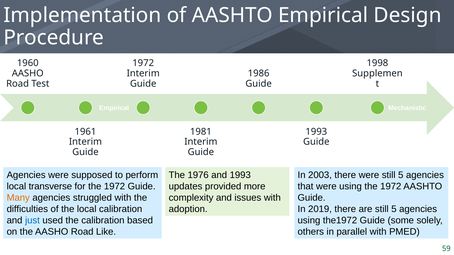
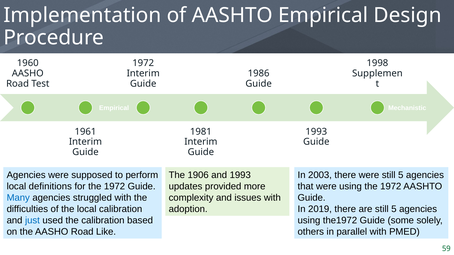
1976: 1976 -> 1906
transverse: transverse -> definitions
Many colour: orange -> blue
